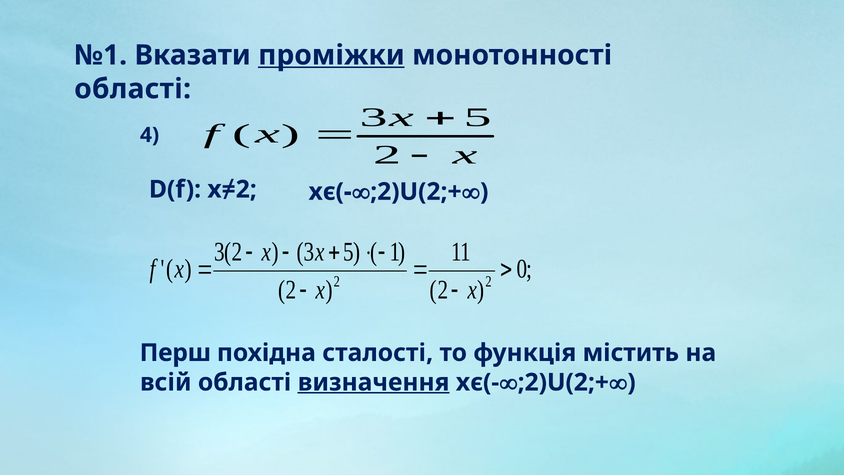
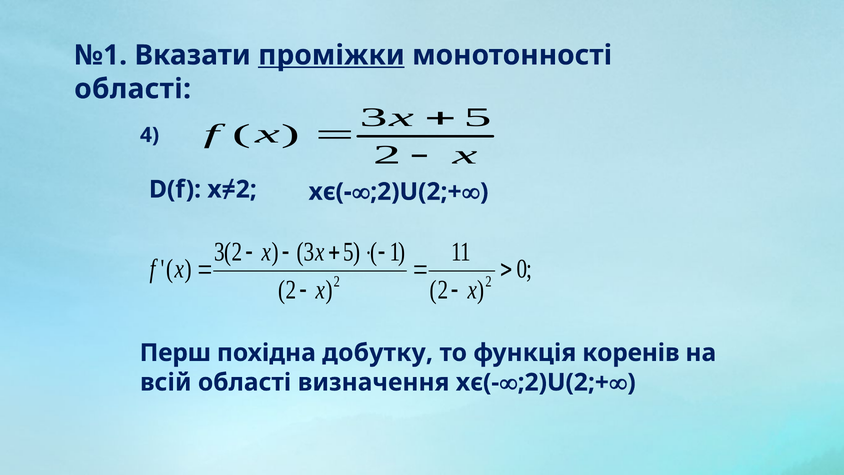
сталості: сталості -> добутку
містить: містить -> коренів
визначення underline: present -> none
